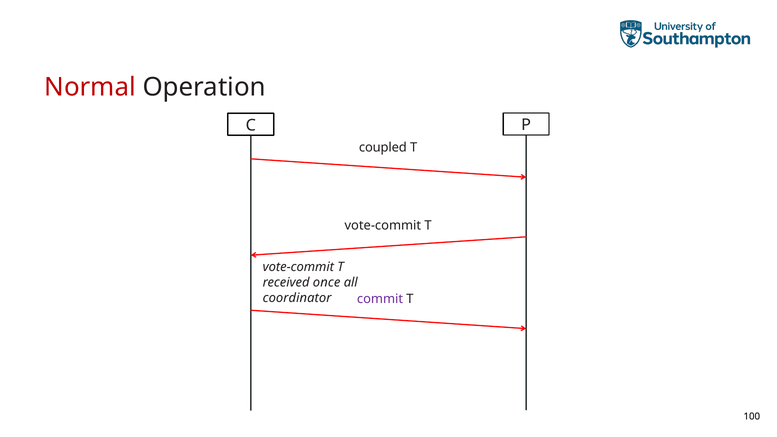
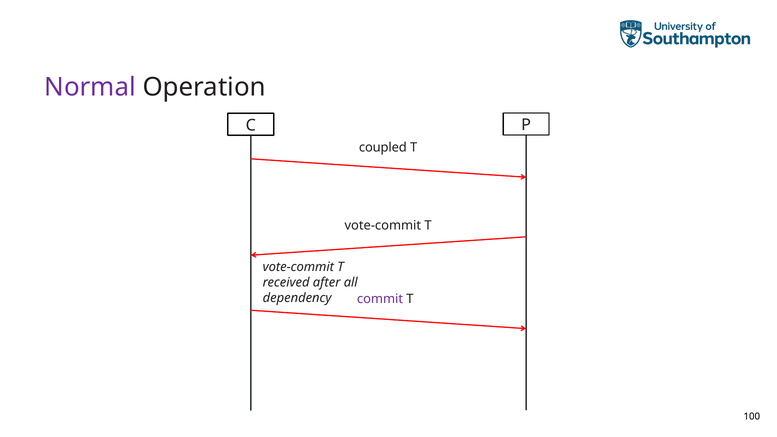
Normal colour: red -> purple
once: once -> after
coordinator: coordinator -> dependency
